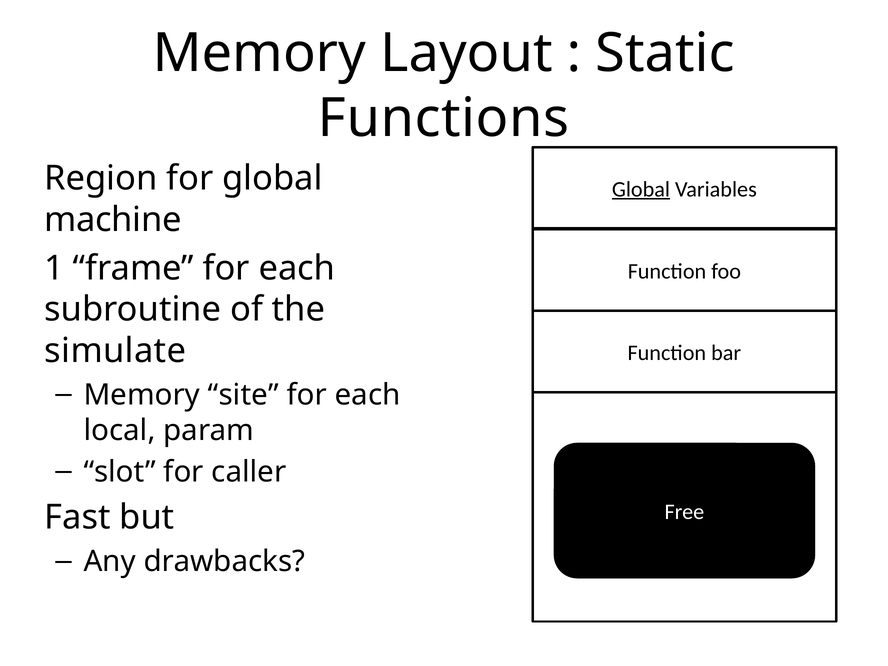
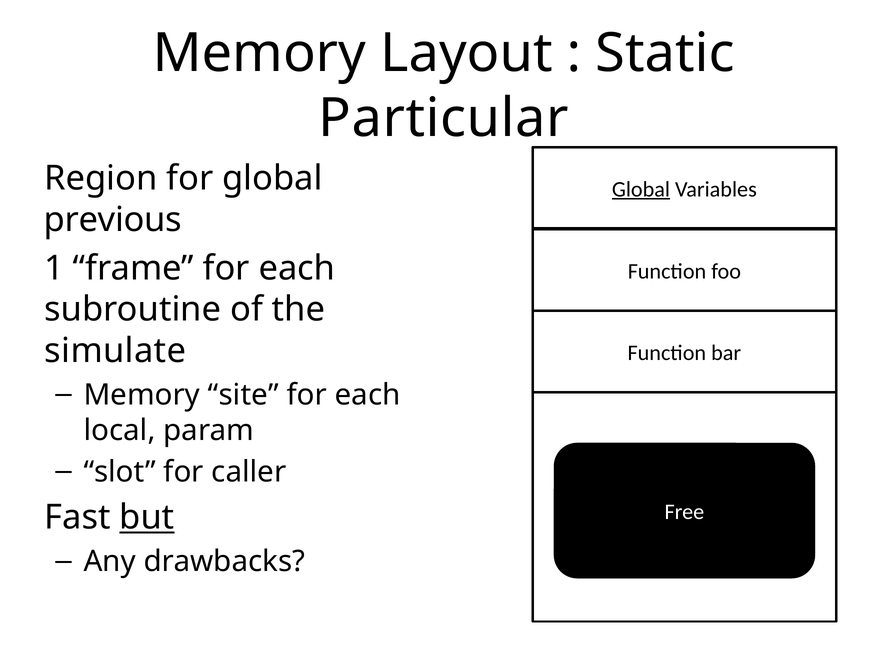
Functions: Functions -> Particular
machine: machine -> previous
but underline: none -> present
